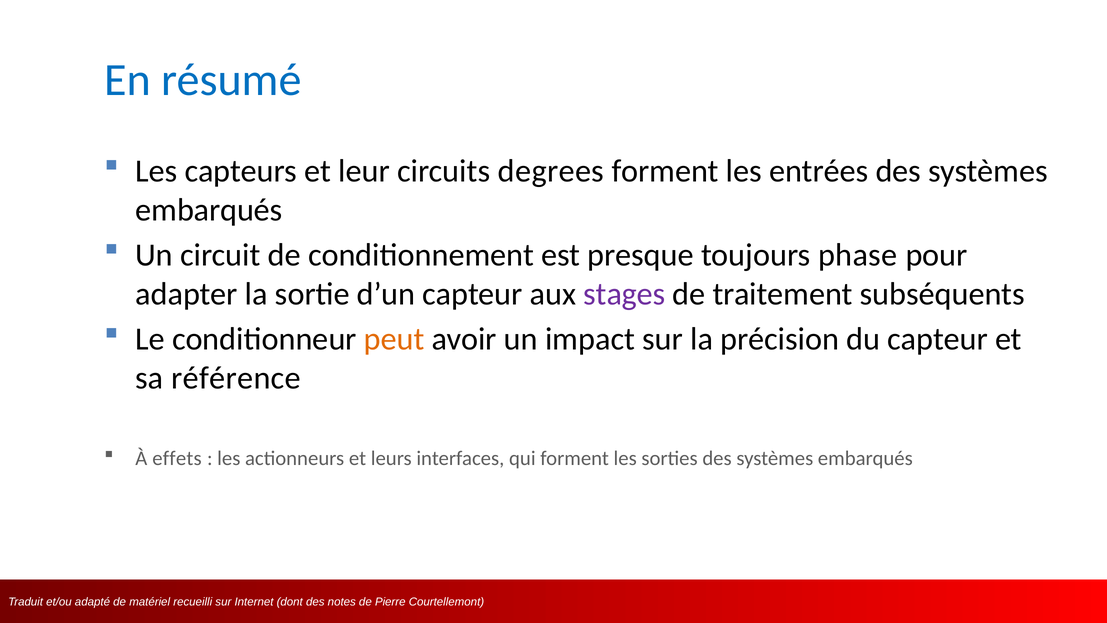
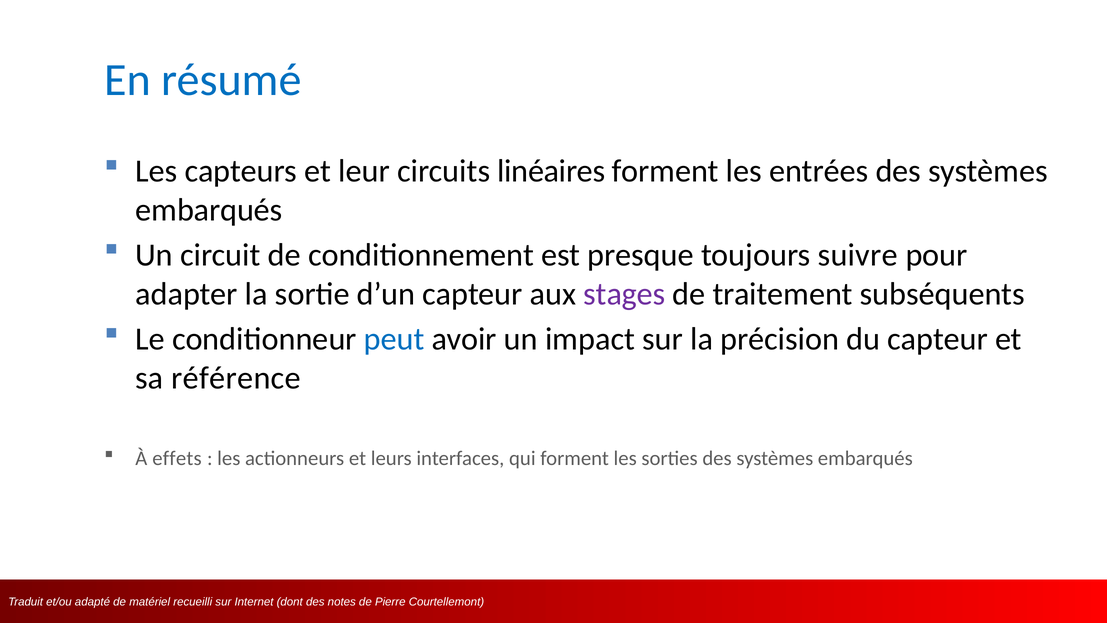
degrees: degrees -> linéaires
phase: phase -> suivre
peut colour: orange -> blue
